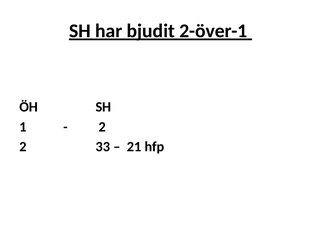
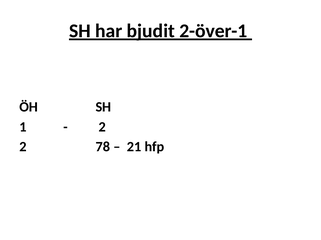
33: 33 -> 78
